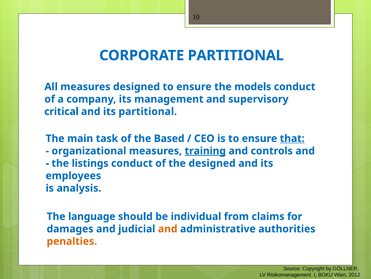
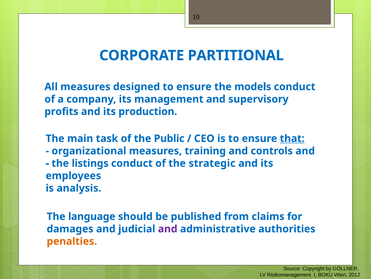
critical: critical -> profits
its partitional: partitional -> production
Based: Based -> Public
training underline: present -> none
the designed: designed -> strategic
individual: individual -> published
and at (168, 228) colour: orange -> purple
